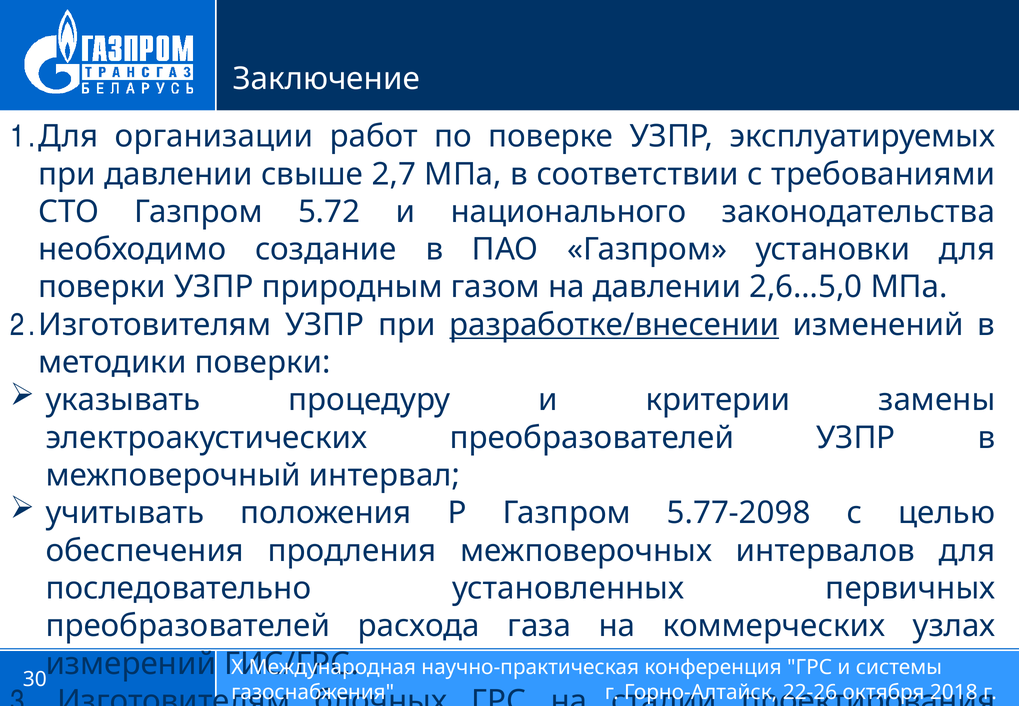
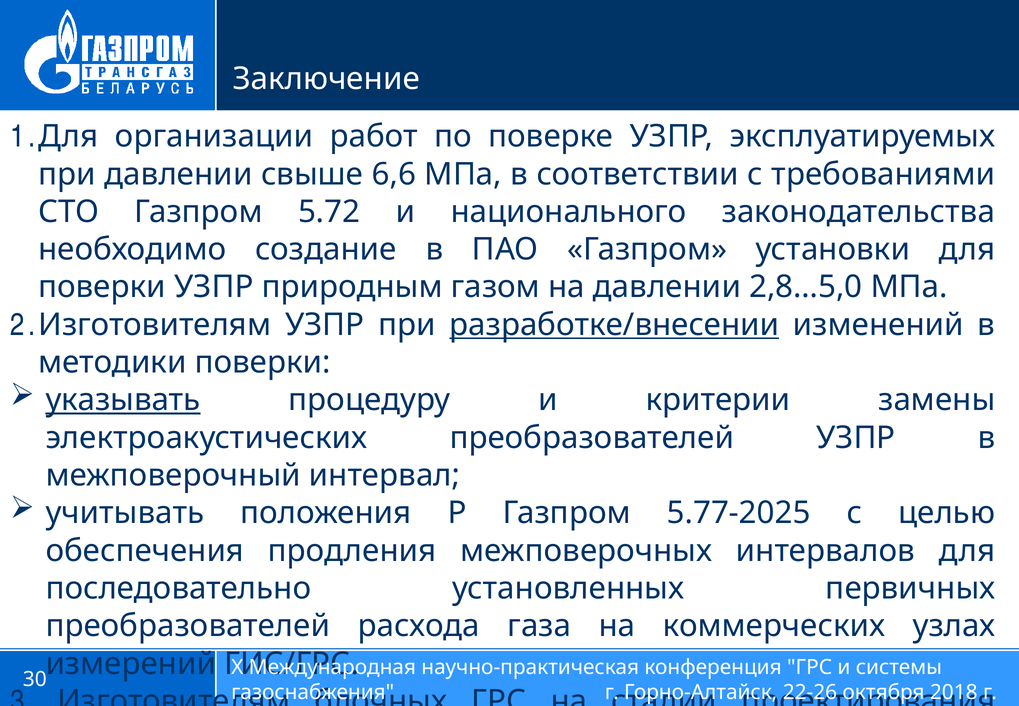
2,7: 2,7 -> 6,6
2,6…5,0: 2,6…5,0 -> 2,8…5,0
указывать underline: none -> present
5.77-2098: 5.77-2098 -> 5.77-2025
